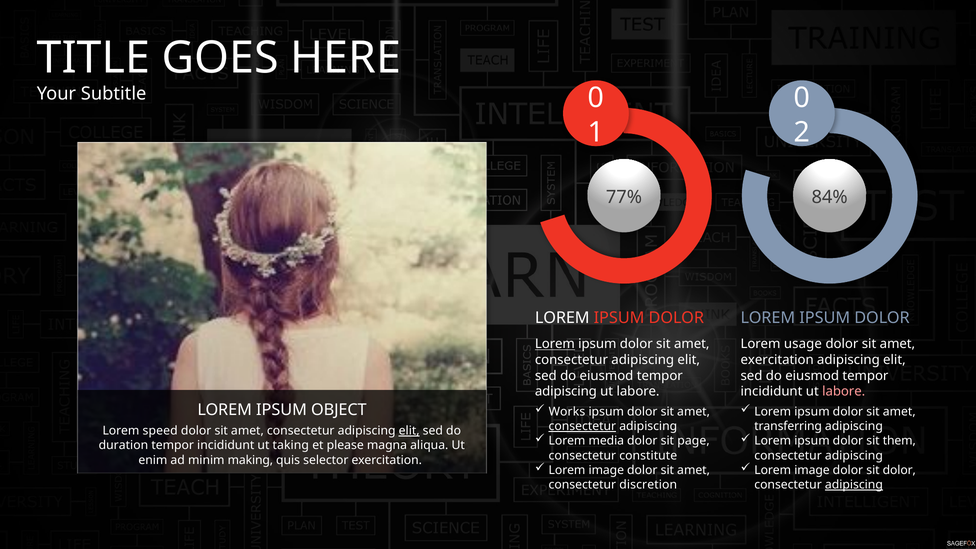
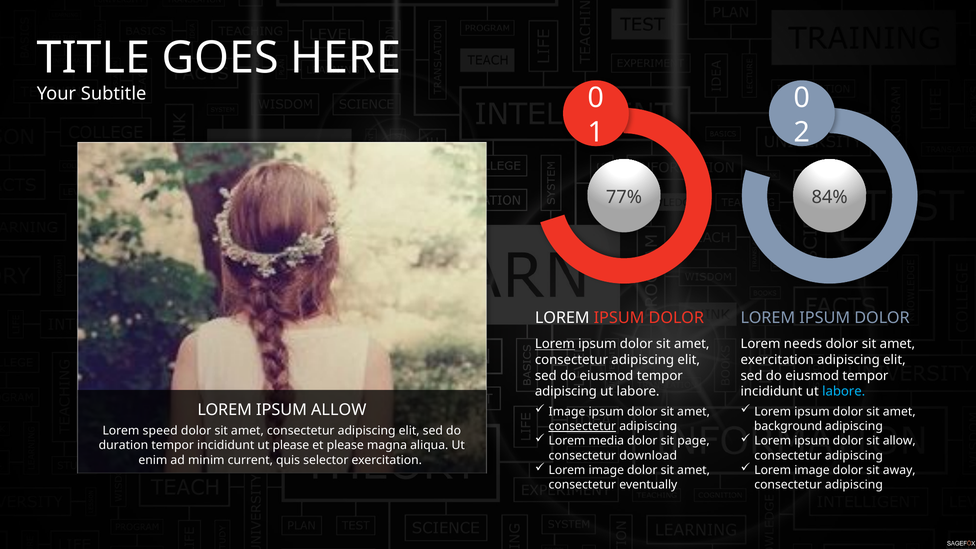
usage: usage -> needs
labore at (844, 392) colour: pink -> light blue
IPSUM OBJECT: OBJECT -> ALLOW
Works at (567, 412): Works -> Image
transferring: transferring -> background
elit at (409, 431) underline: present -> none
sit them: them -> allow
ut taking: taking -> please
constitute: constitute -> download
making: making -> current
sit dolor: dolor -> away
discretion: discretion -> eventually
adipiscing at (854, 485) underline: present -> none
